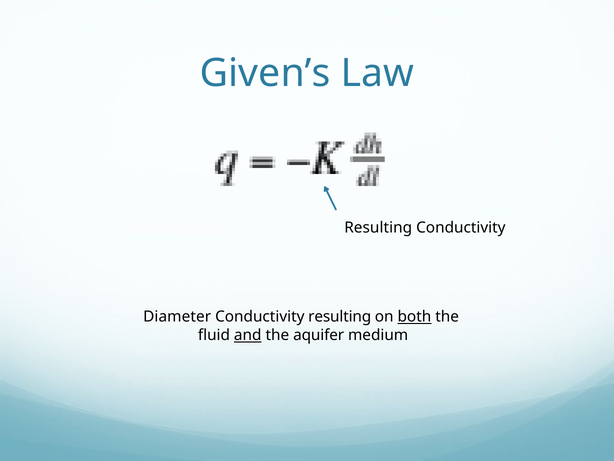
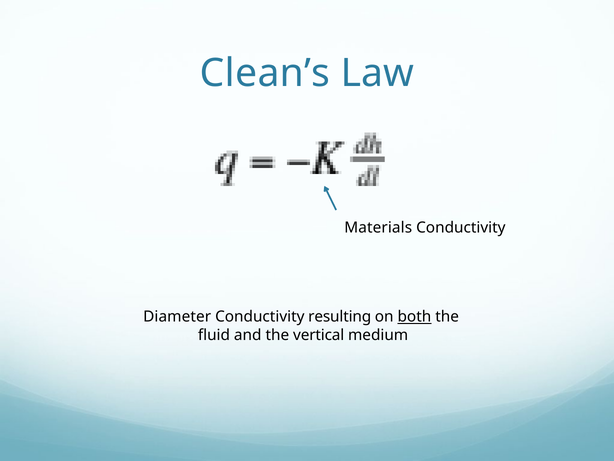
Given’s: Given’s -> Clean’s
Resulting at (378, 227): Resulting -> Materials
and underline: present -> none
aquifer: aquifer -> vertical
